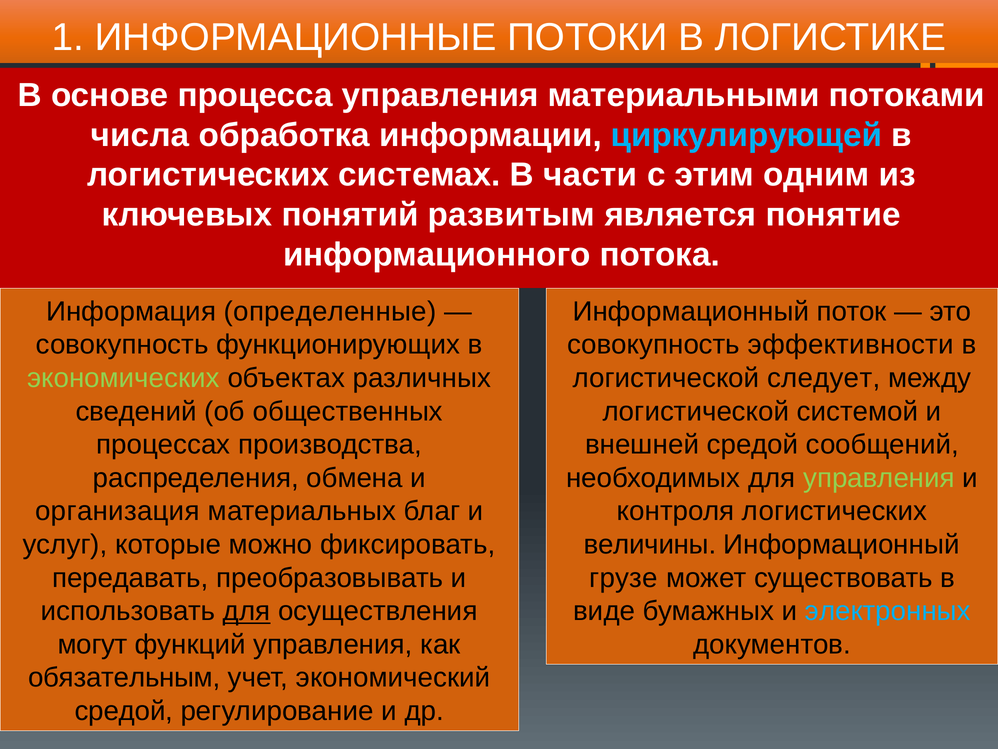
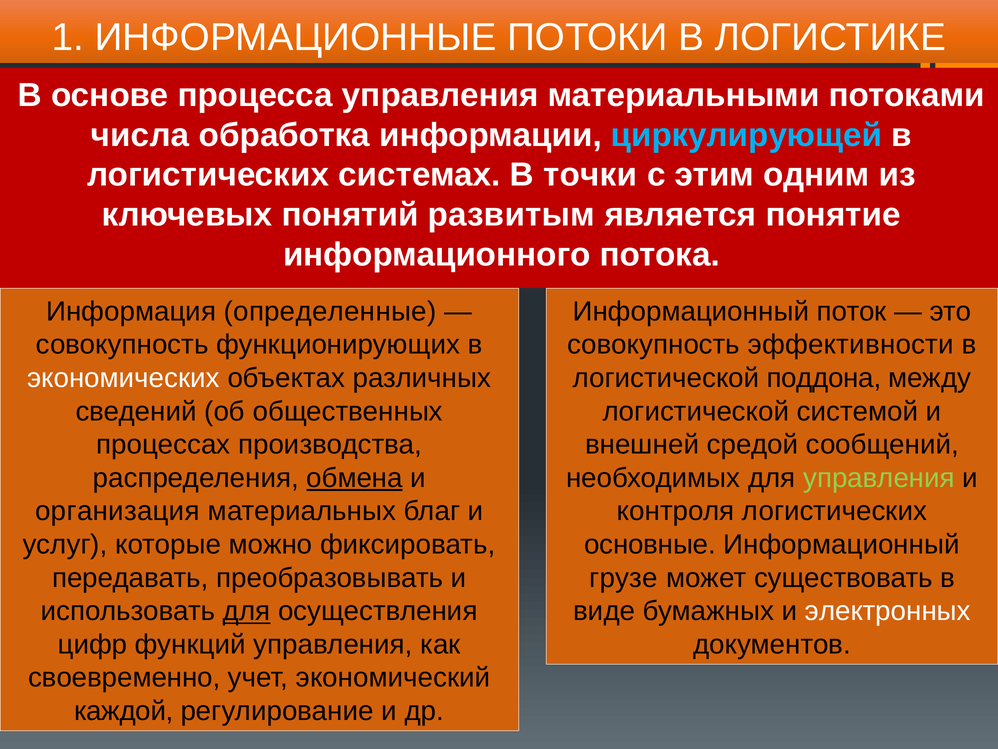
части: части -> точки
экономических colour: light green -> white
следует: следует -> поддона
обмена underline: none -> present
величины: величины -> основные
электронных colour: light blue -> white
могут: могут -> цифр
обязательным: обязательным -> своевременно
средой at (124, 711): средой -> каждой
